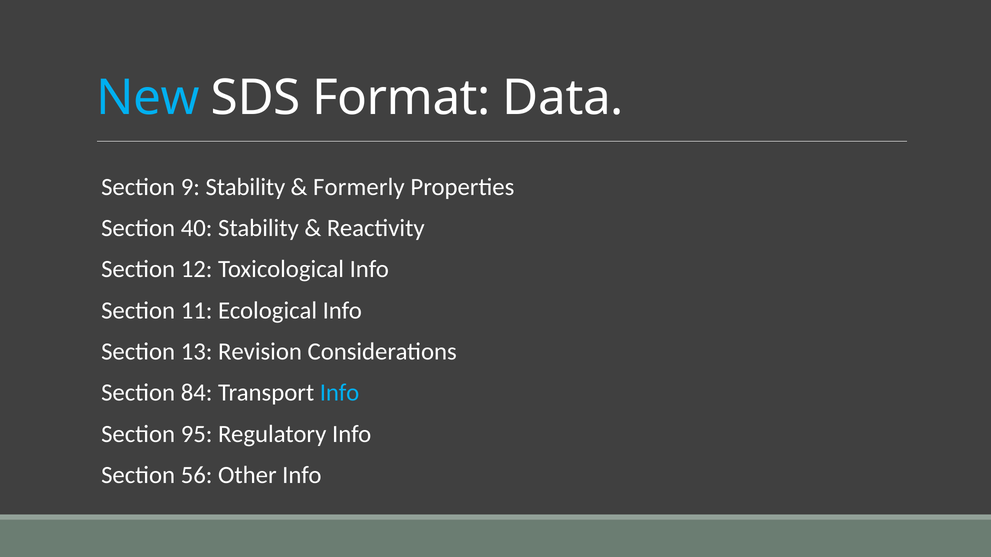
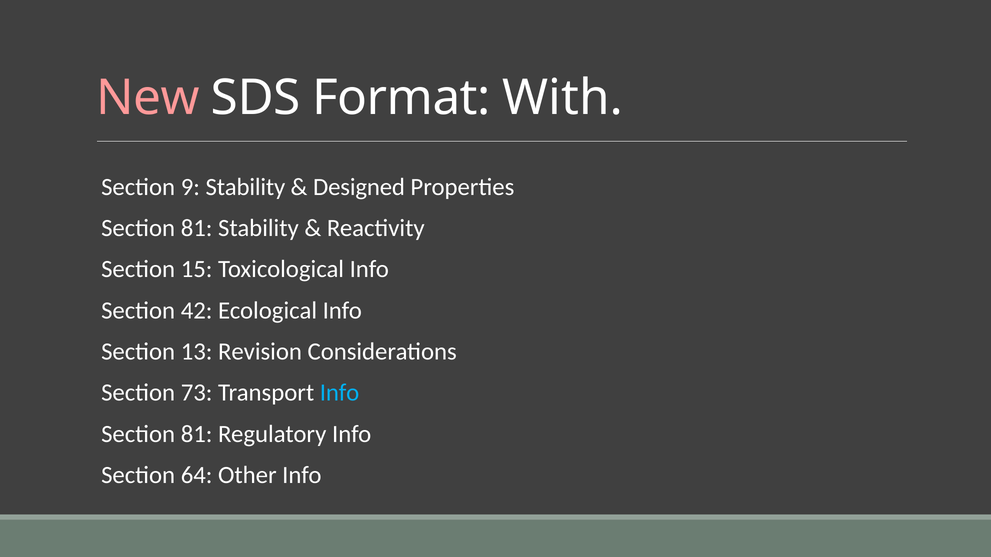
New colour: light blue -> pink
Data: Data -> With
Formerly: Formerly -> Designed
40 at (197, 228): 40 -> 81
12: 12 -> 15
11: 11 -> 42
84: 84 -> 73
95 at (197, 434): 95 -> 81
56: 56 -> 64
